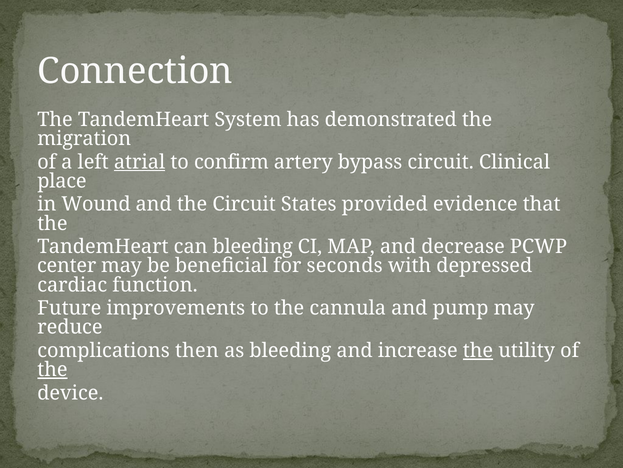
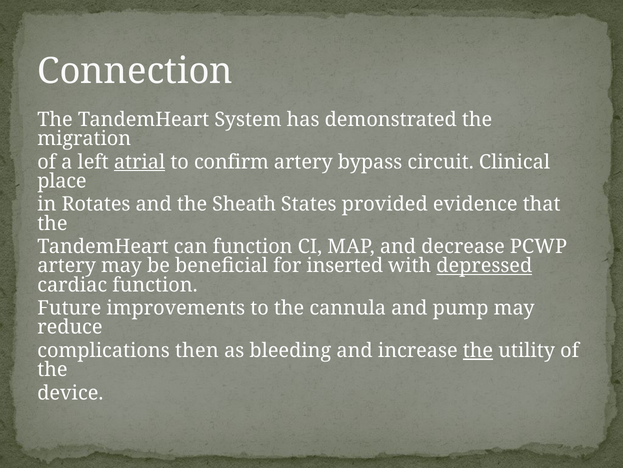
Wound: Wound -> Rotates
the Circuit: Circuit -> Sheath
can bleeding: bleeding -> function
center at (67, 265): center -> artery
seconds: seconds -> inserted
depressed underline: none -> present
the at (52, 369) underline: present -> none
